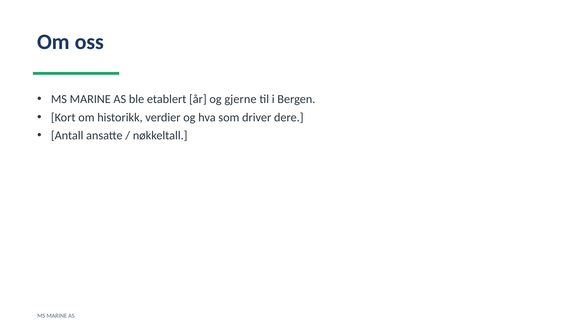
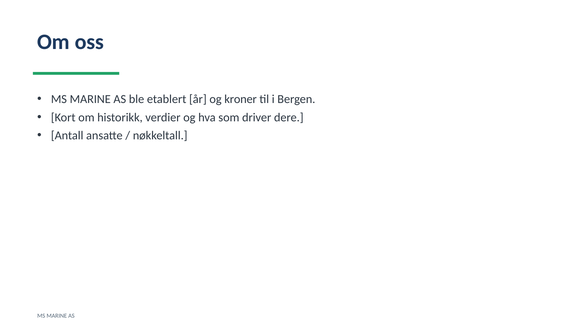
gjerne: gjerne -> kroner
